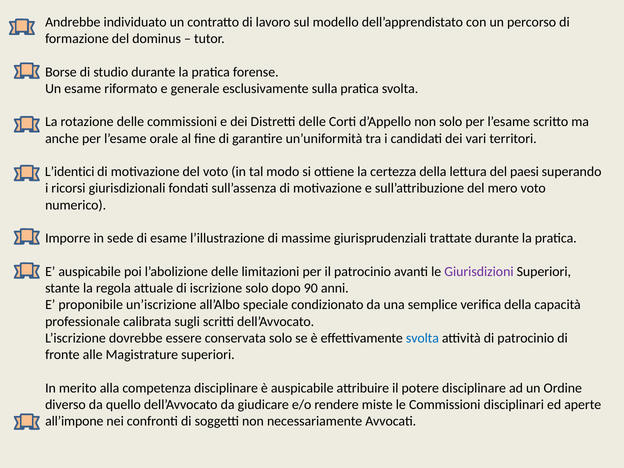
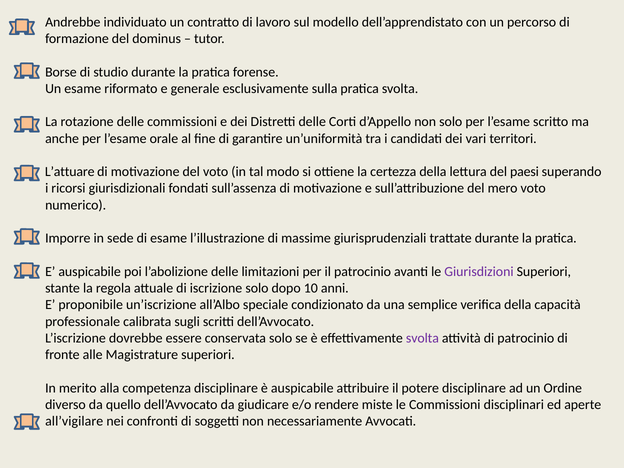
L’identici: L’identici -> L’attuare
90: 90 -> 10
svolta at (422, 338) colour: blue -> purple
all’impone: all’impone -> all’vigilare
